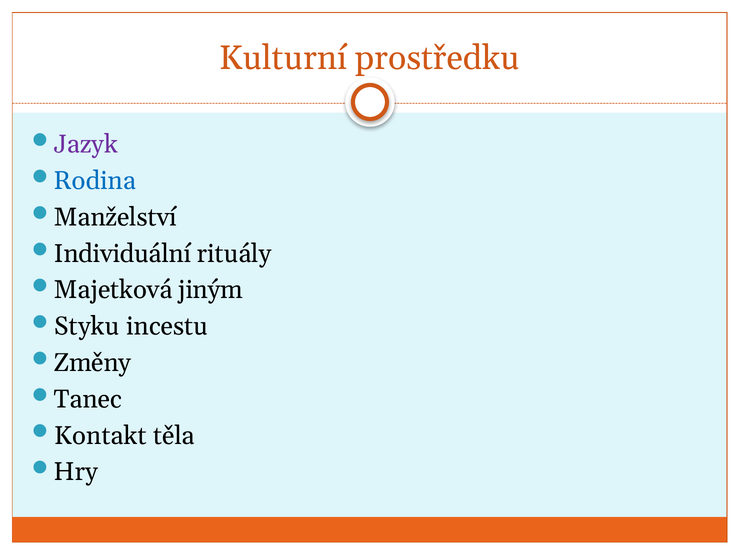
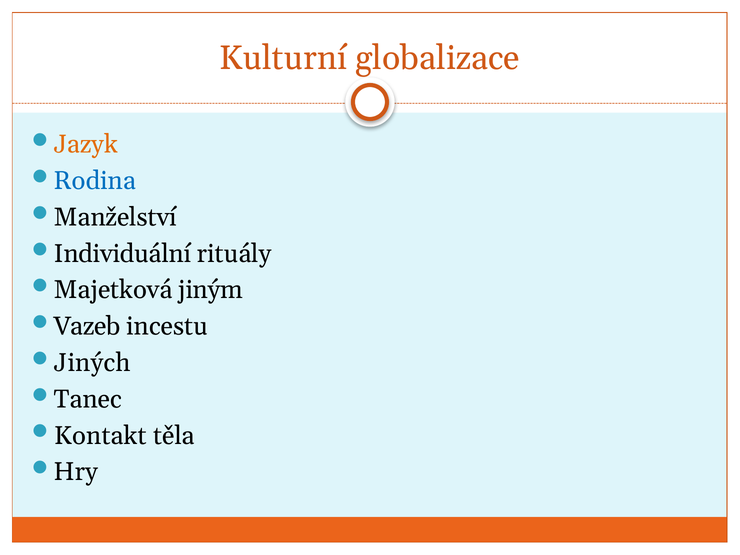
prostředku: prostředku -> globalizace
Jazyk colour: purple -> orange
Styku: Styku -> Vazeb
Změny: Změny -> Jiných
